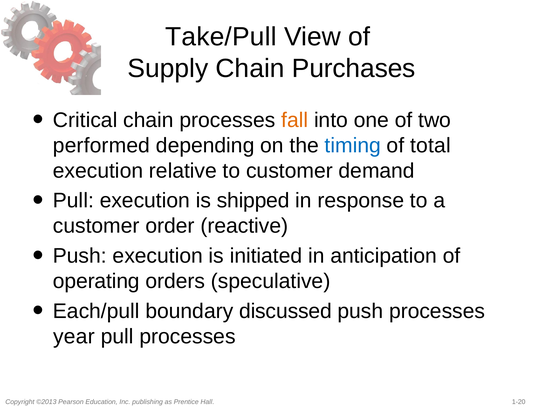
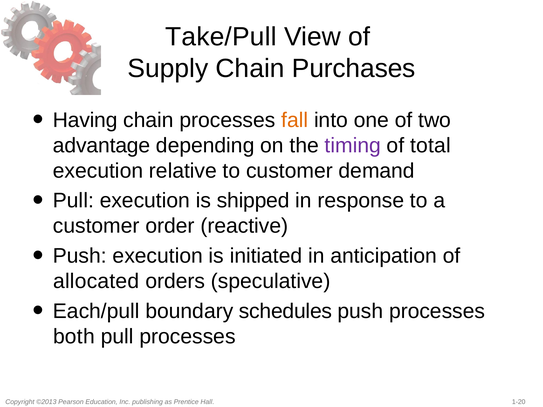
Critical: Critical -> Having
performed: performed -> advantage
timing colour: blue -> purple
operating: operating -> allocated
discussed: discussed -> schedules
year: year -> both
